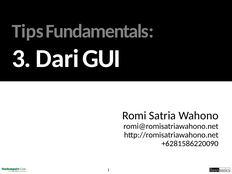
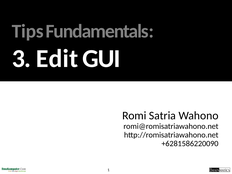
Dari: Dari -> Edit
